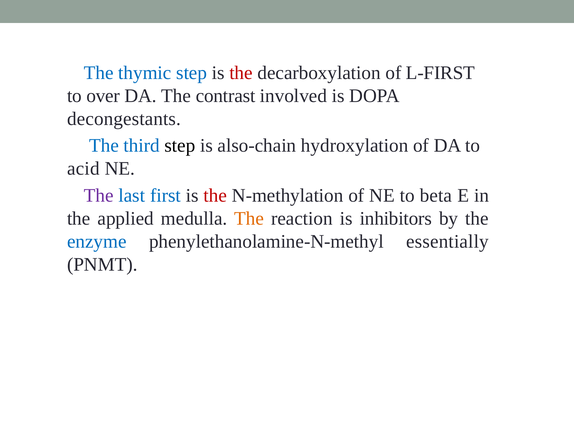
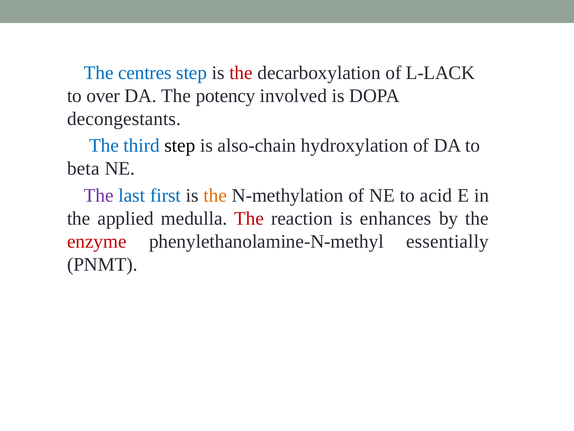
thymic: thymic -> centres
L-FIRST: L-FIRST -> L-LACK
contrast: contrast -> potency
acid: acid -> beta
the at (215, 195) colour: red -> orange
beta: beta -> acid
The at (249, 218) colour: orange -> red
inhibitors: inhibitors -> enhances
enzyme colour: blue -> red
